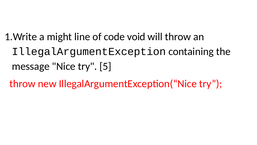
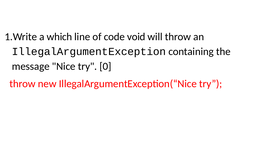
might: might -> which
5: 5 -> 0
